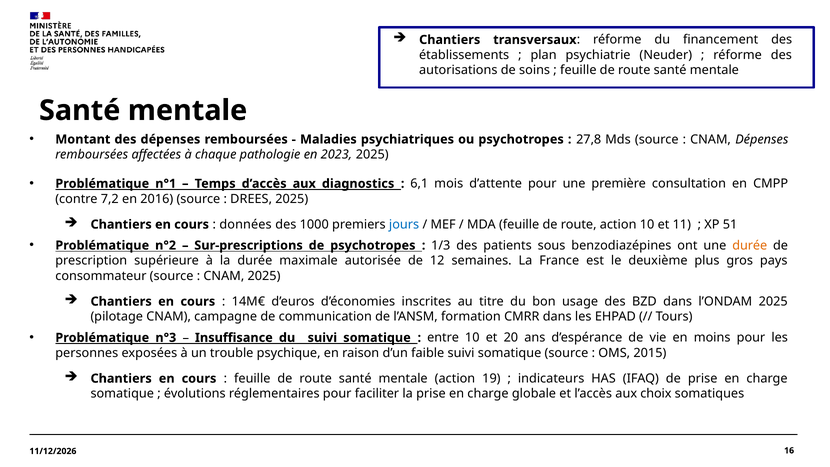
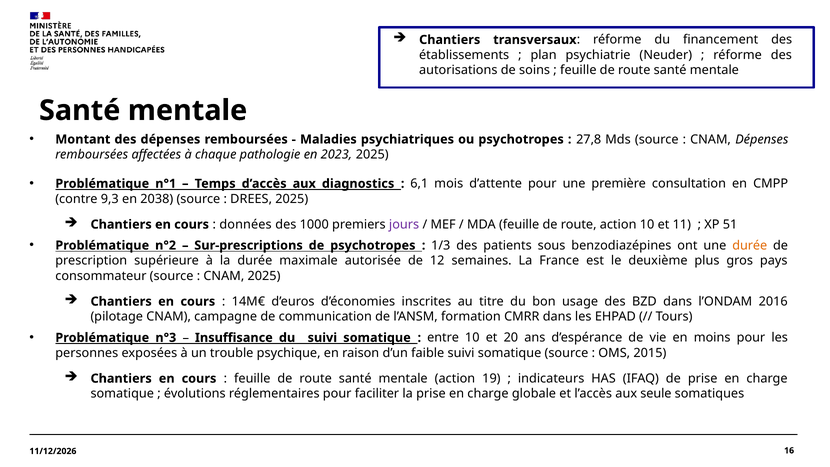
7,2: 7,2 -> 9,3
2016: 2016 -> 2038
jours colour: blue -> purple
l’ONDAM 2025: 2025 -> 2016
choix: choix -> seule
